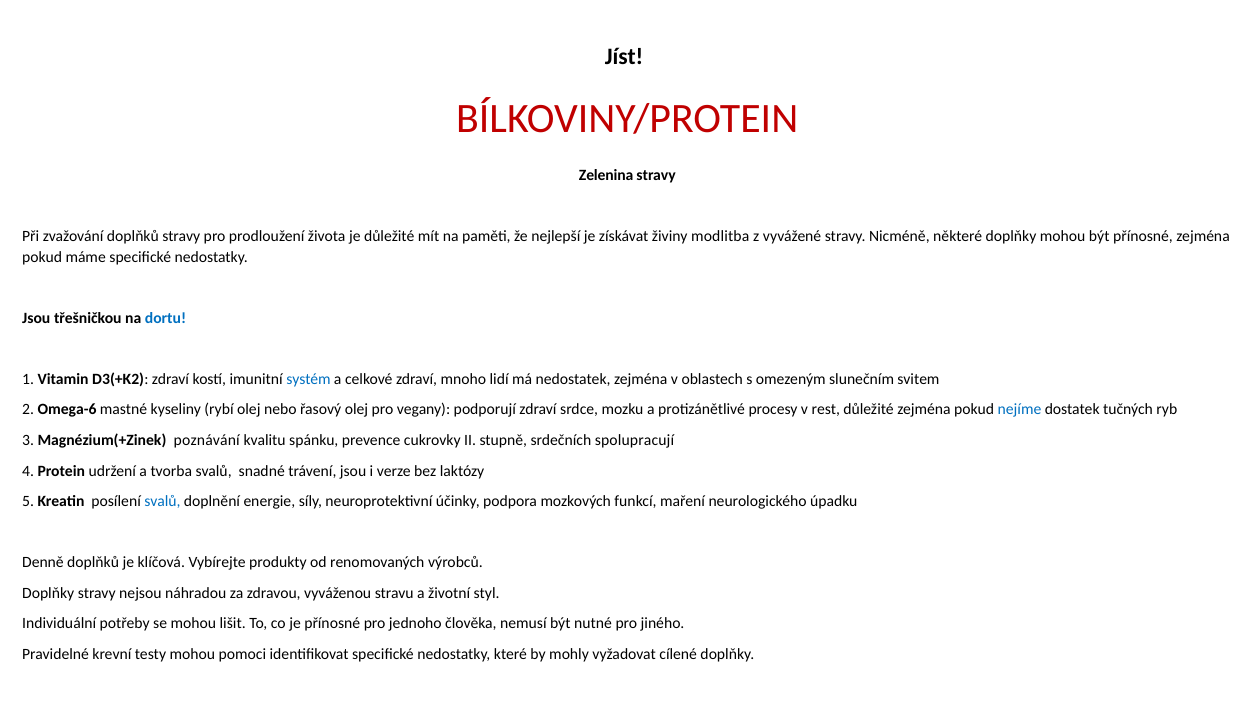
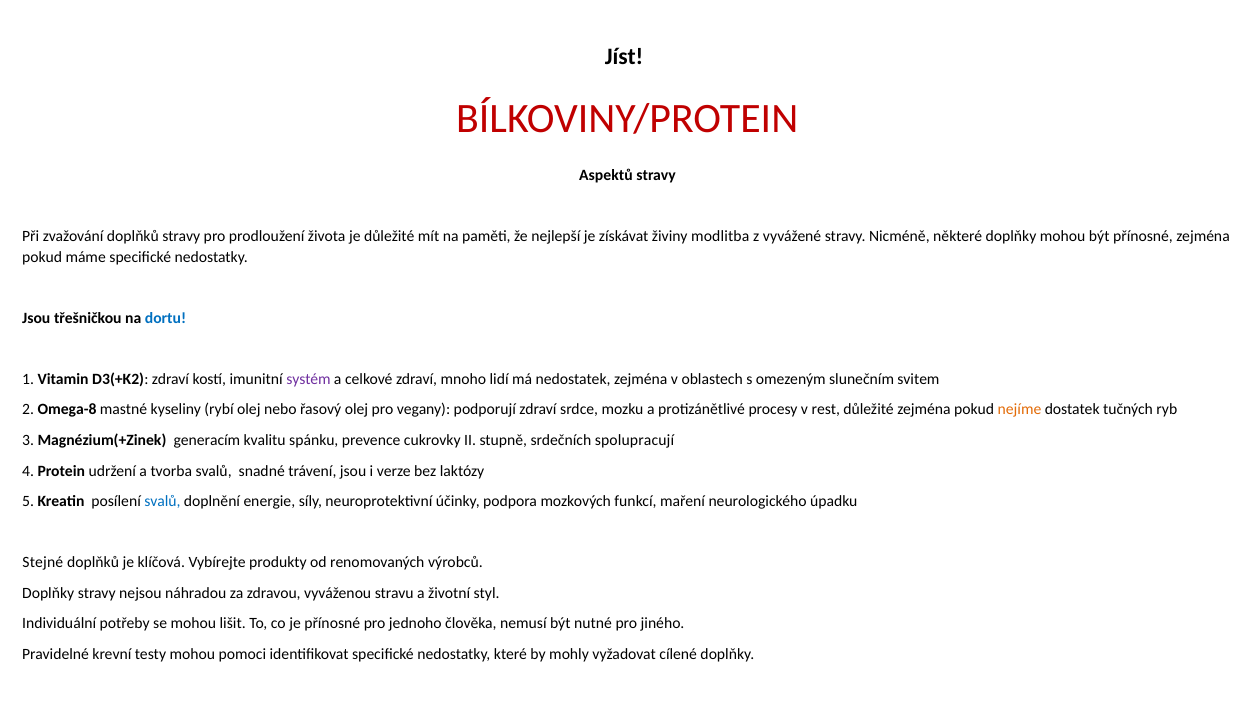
Zelenina: Zelenina -> Aspektů
systém colour: blue -> purple
Omega-6: Omega-6 -> Omega-8
nejíme colour: blue -> orange
poznávání: poznávání -> generacím
Denně: Denně -> Stejné
